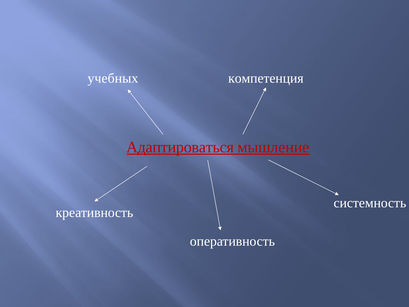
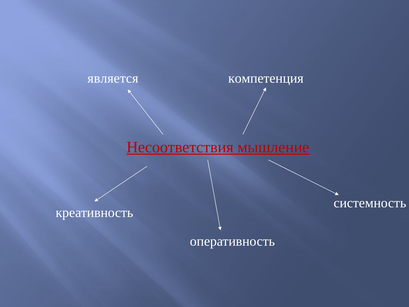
учебных: учебных -> является
Адаптироваться: Адаптироваться -> Несоответствия
